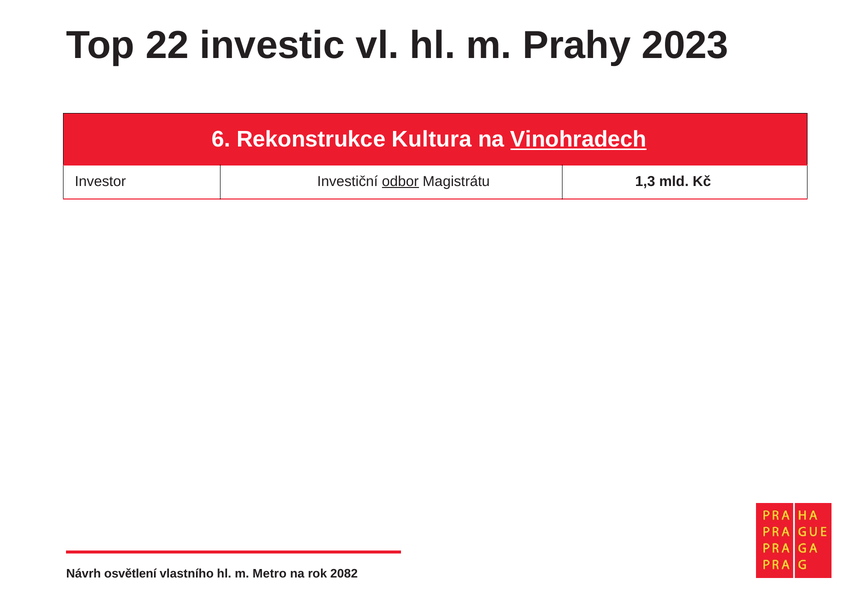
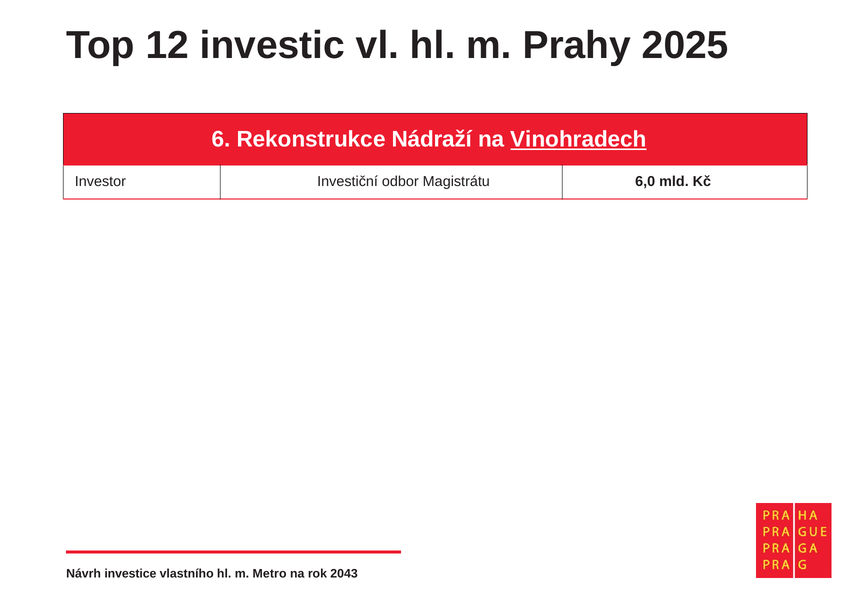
22: 22 -> 12
2023: 2023 -> 2025
Kultura: Kultura -> Nádraží
odbor underline: present -> none
1,3: 1,3 -> 6,0
osvětlení: osvětlení -> investice
2082: 2082 -> 2043
